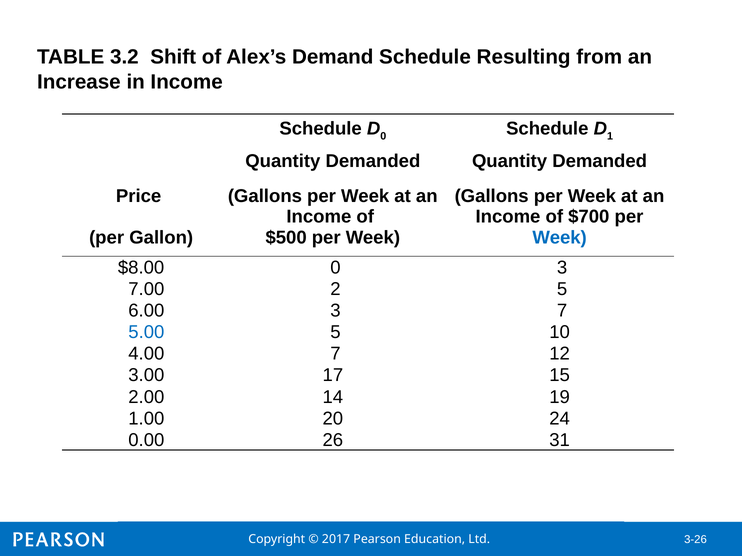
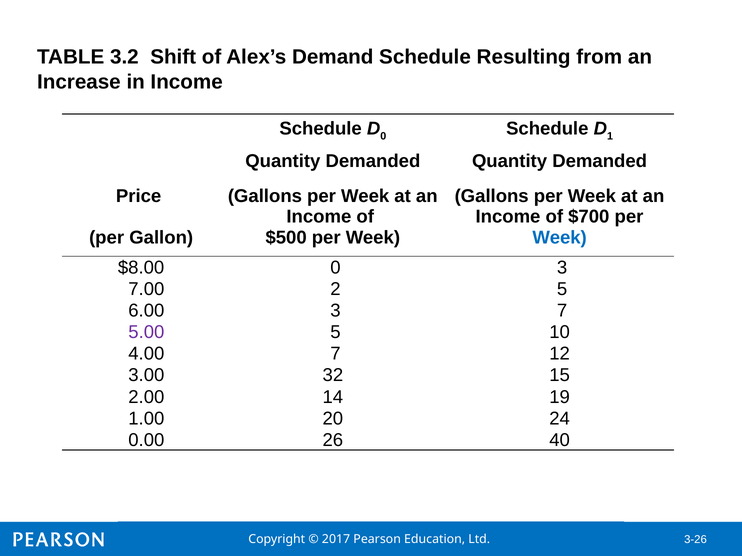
5.00 colour: blue -> purple
17: 17 -> 32
31: 31 -> 40
